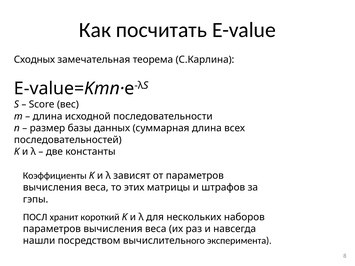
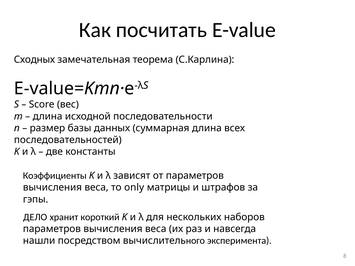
этих: этих -> only
ПОСЛ: ПОСЛ -> ДЕЛО
